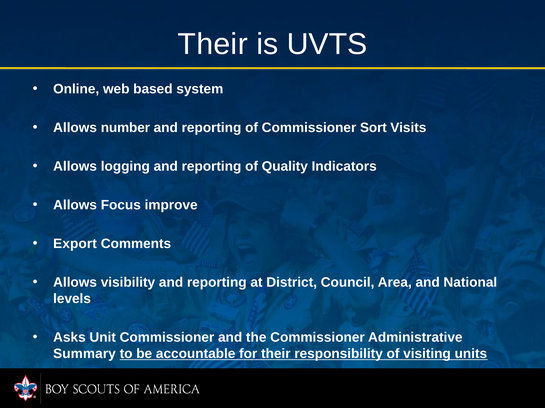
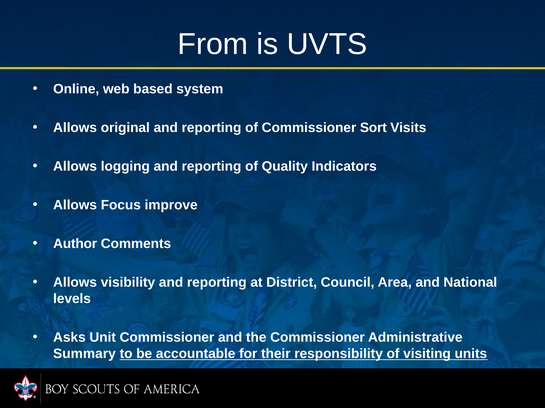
Their at (213, 44): Their -> From
number: number -> original
Export: Export -> Author
